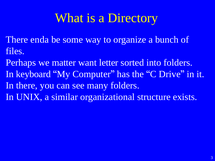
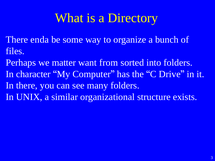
letter: letter -> from
keyboard: keyboard -> character
